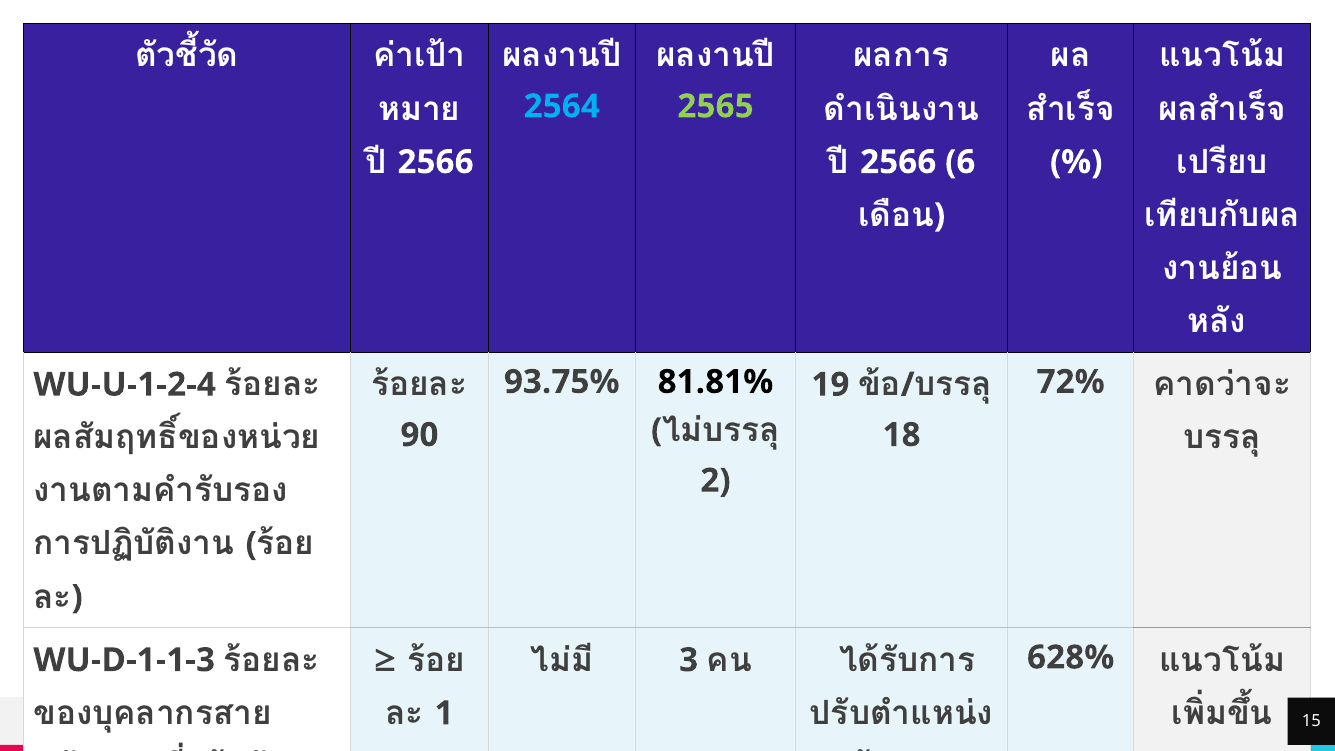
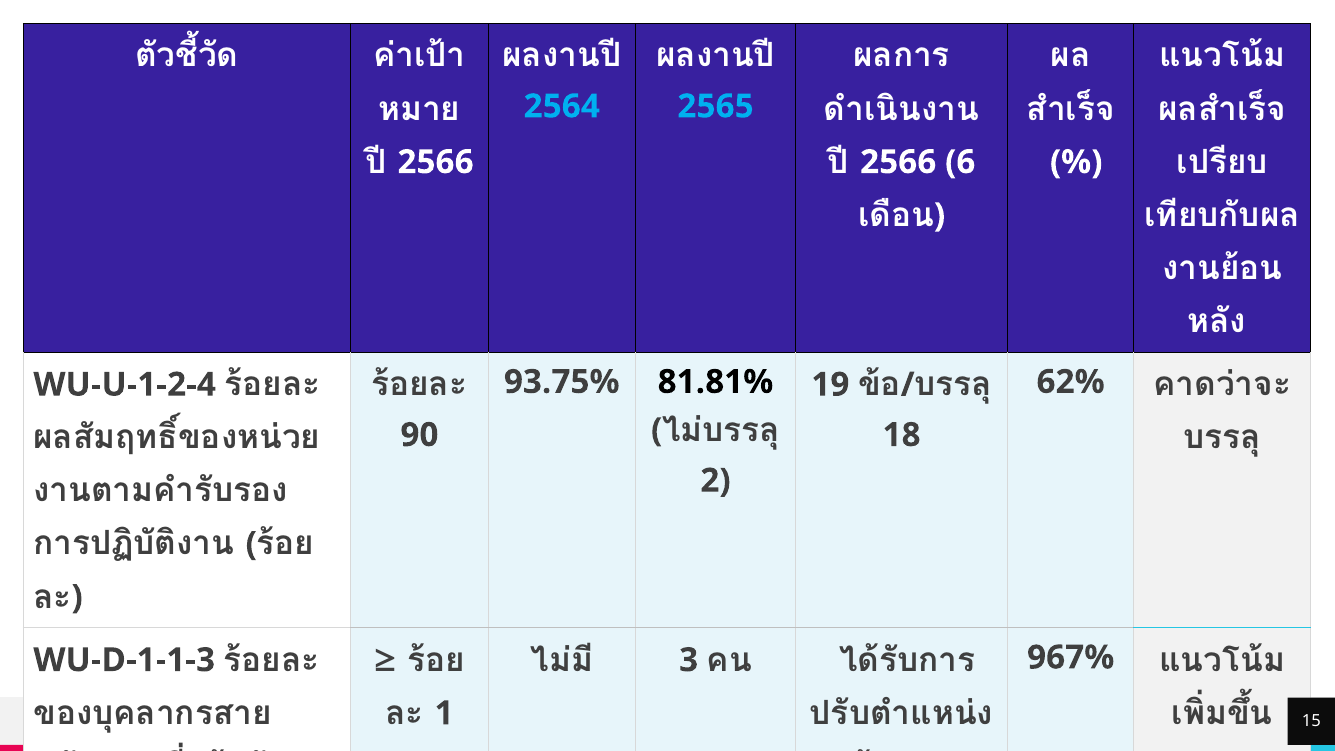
2565 colour: light green -> light blue
72%: 72% -> 62%
628%: 628% -> 967%
